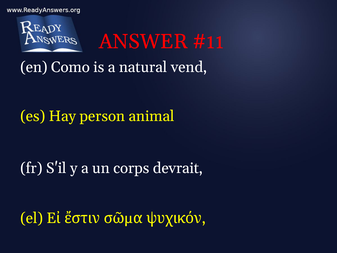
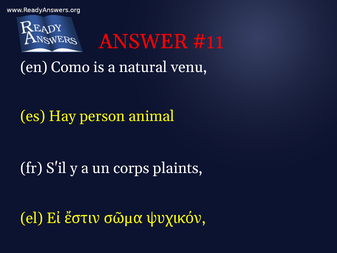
vend: vend -> venu
devrait: devrait -> plaints
